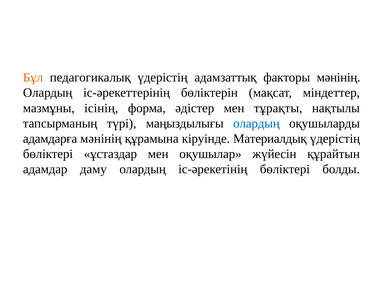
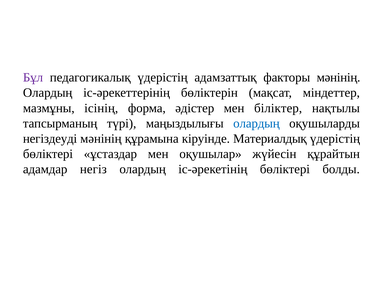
Бұл colour: orange -> purple
тұрақты: тұрақты -> біліктер
адамдарға: адамдарға -> негіздеуді
даму: даму -> негіз
